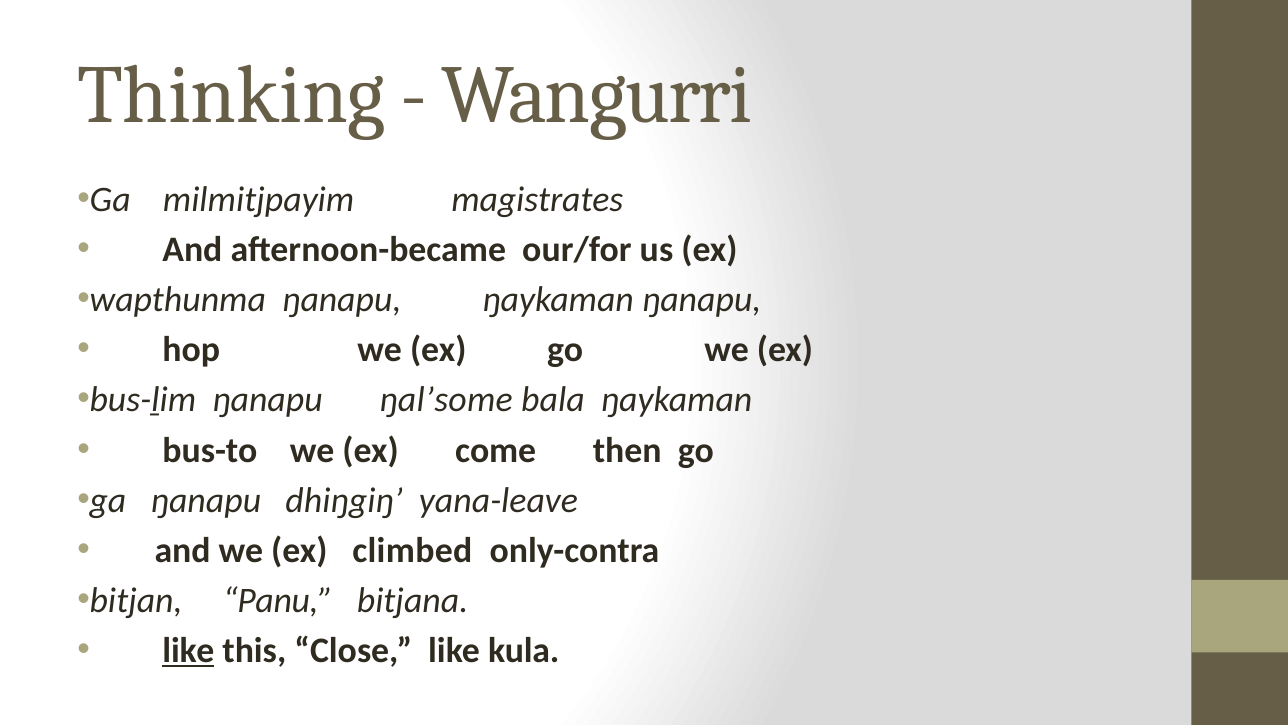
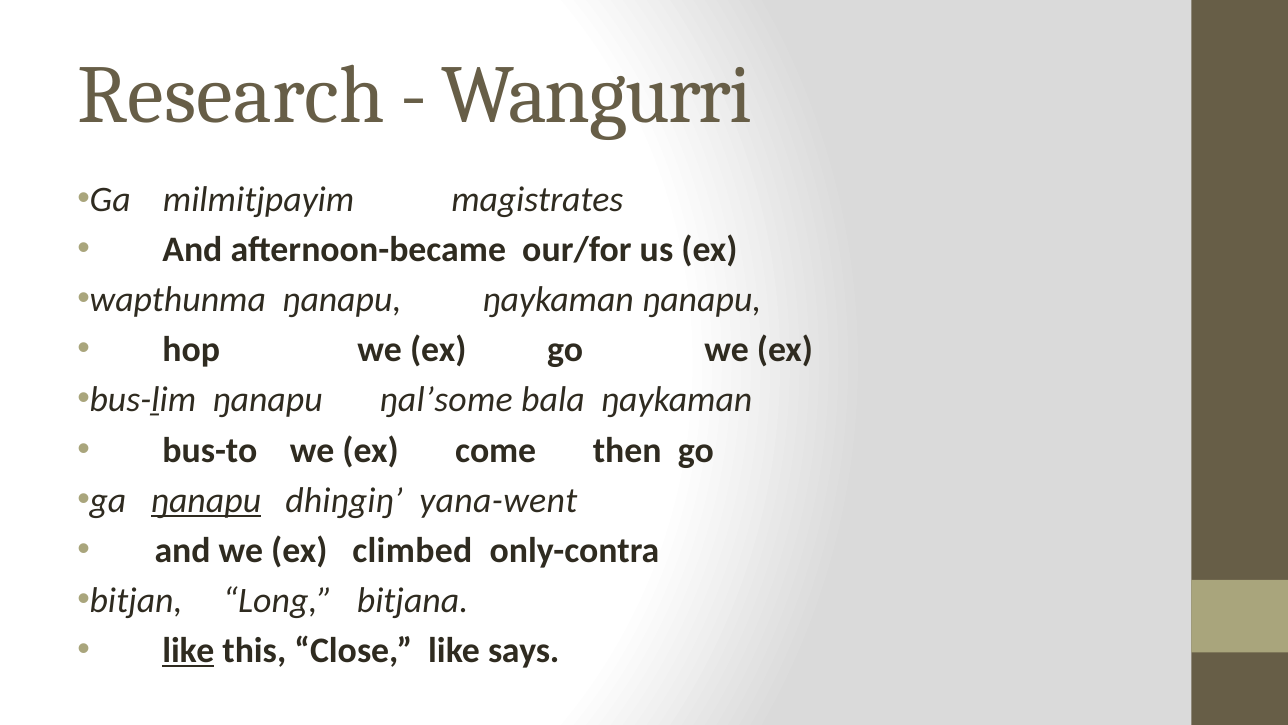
Thinking: Thinking -> Research
ŋanapu at (206, 500) underline: none -> present
yana-leave: yana-leave -> yana-went
Panu: Panu -> Long
kula: kula -> says
